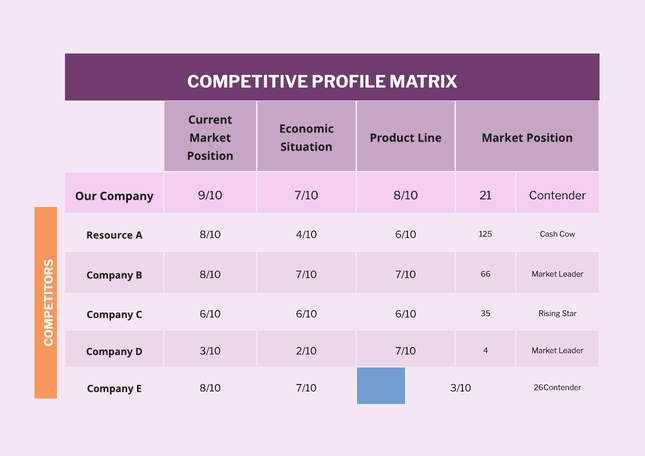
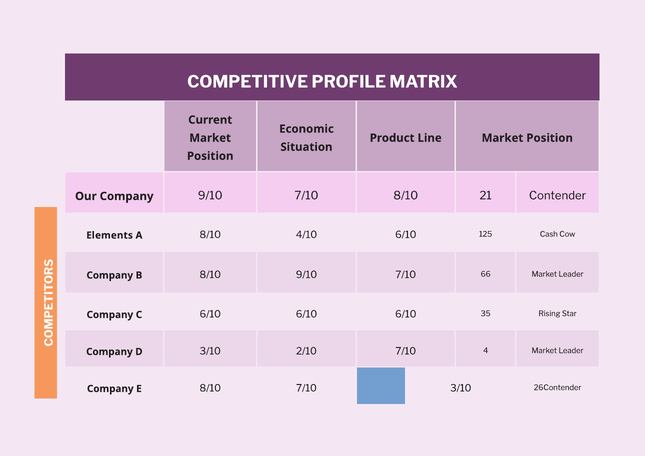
Resource: Resource -> Elements
B 8/10 7/10: 7/10 -> 9/10
